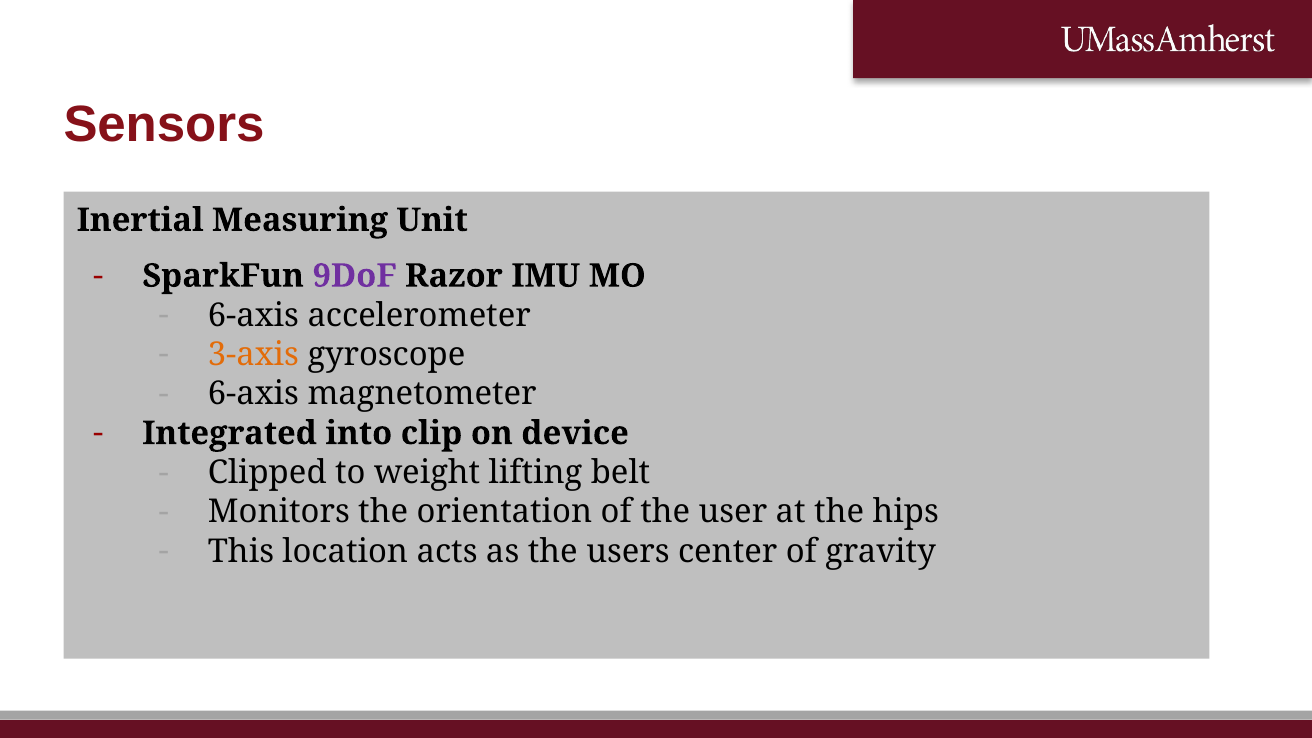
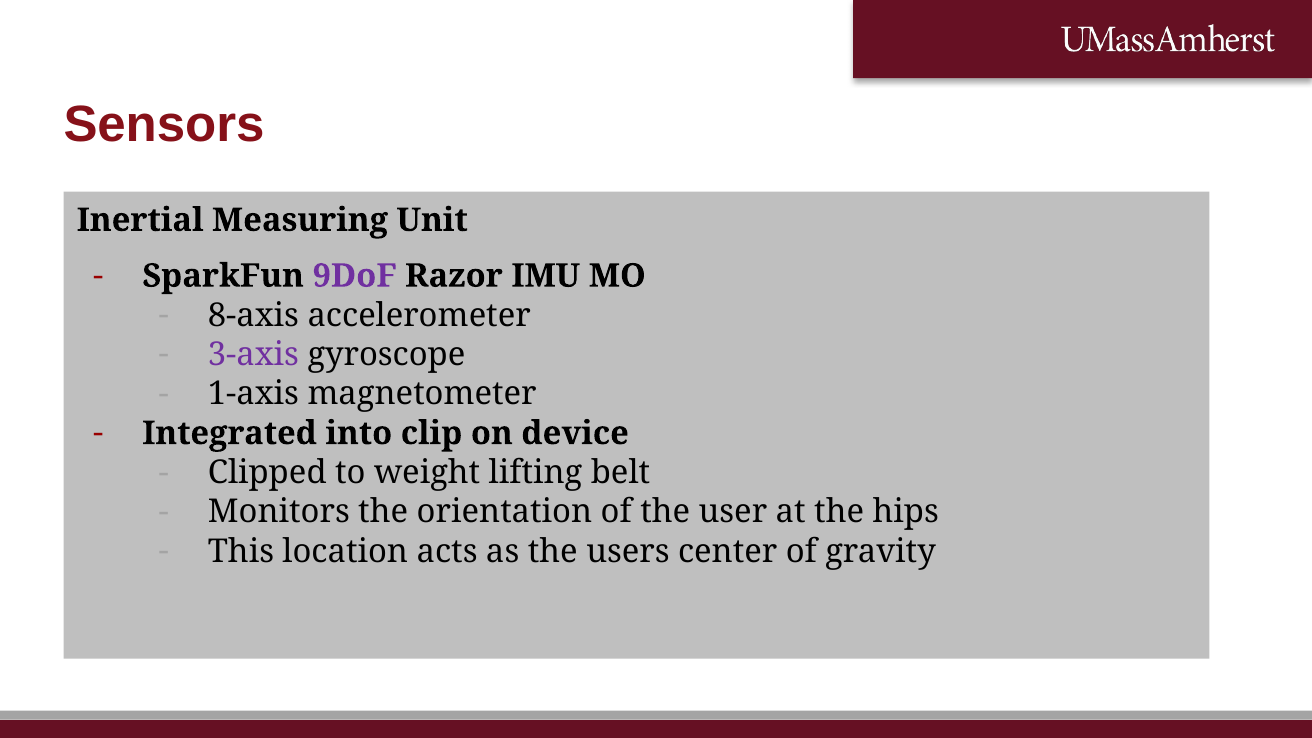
6-axis at (253, 315): 6-axis -> 8-axis
3-axis colour: orange -> purple
6-axis at (253, 394): 6-axis -> 1-axis
